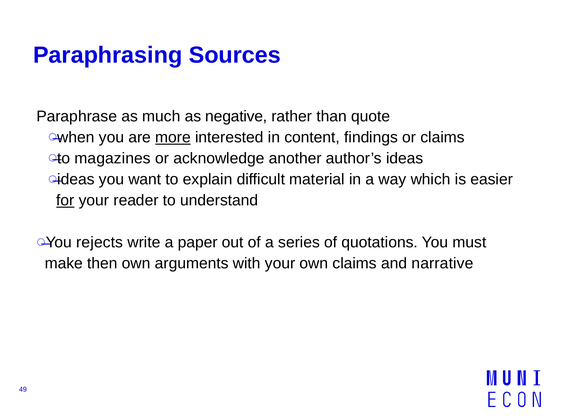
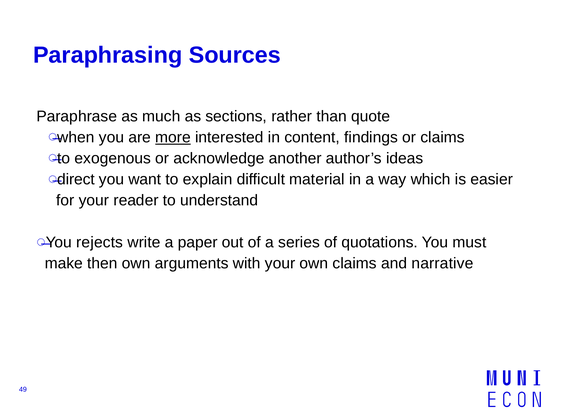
negative: negative -> sections
magazines: magazines -> exogenous
ideas at (76, 180): ideas -> direct
for underline: present -> none
